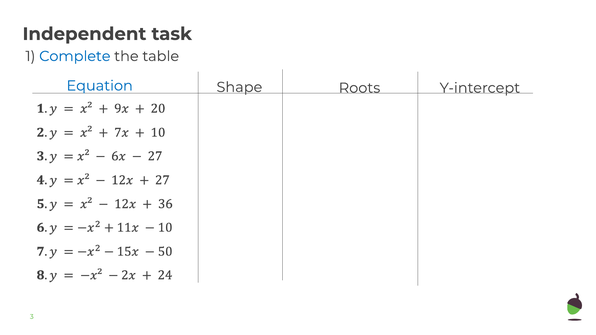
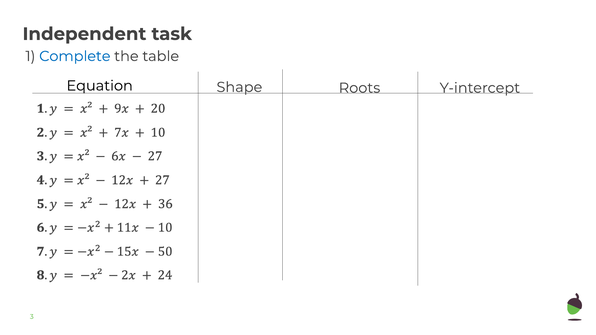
Equation colour: blue -> black
